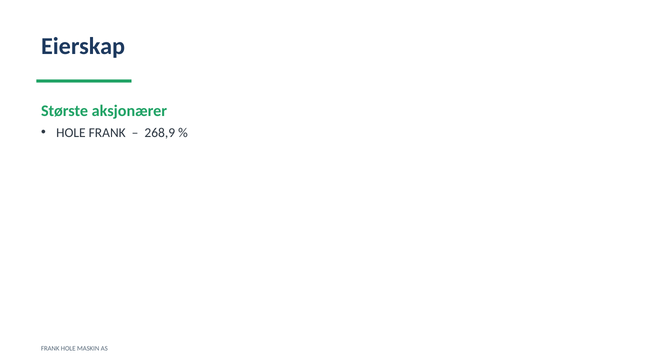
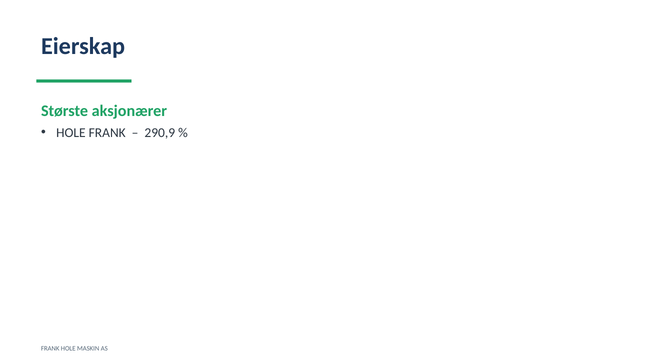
268,9: 268,9 -> 290,9
